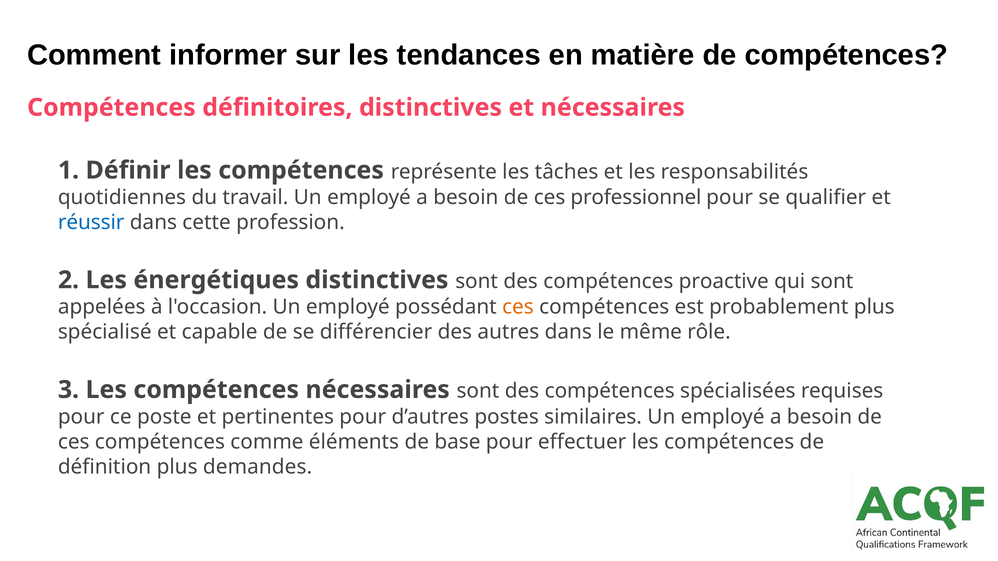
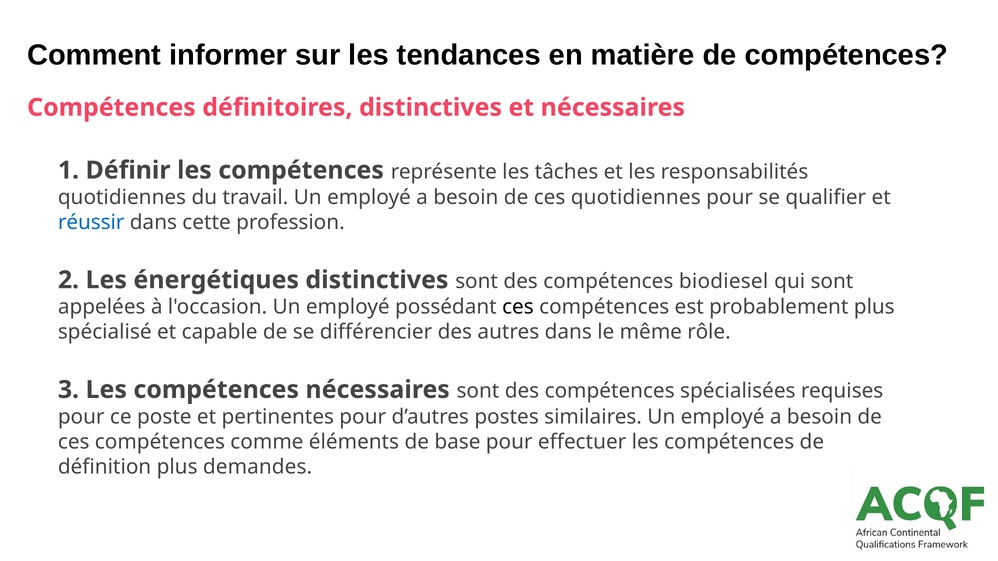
ces professionnel: professionnel -> quotidiennes
proactive: proactive -> biodiesel
ces at (518, 307) colour: orange -> black
